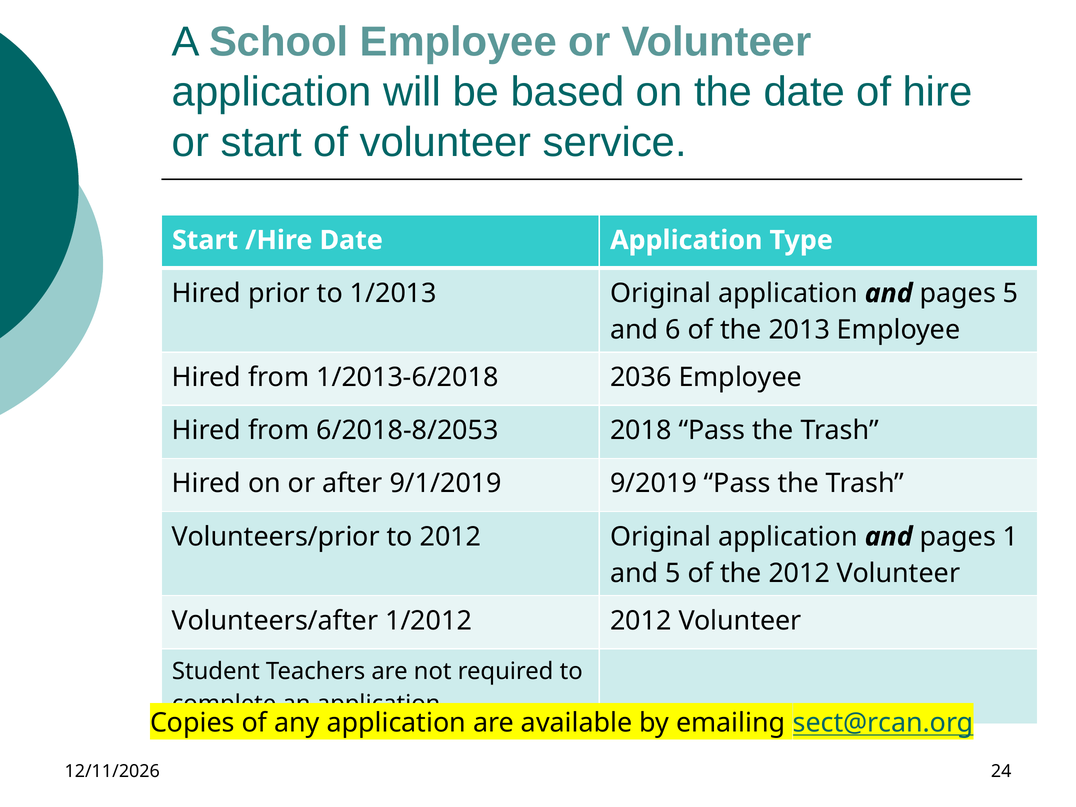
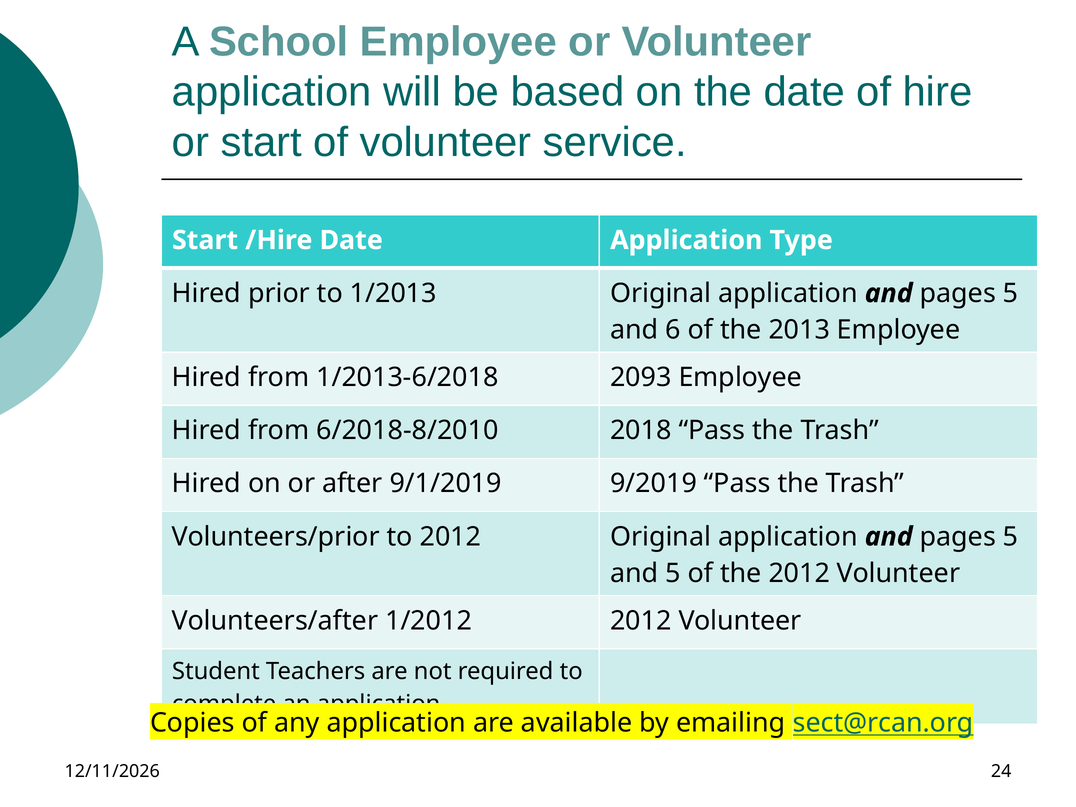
2036: 2036 -> 2093
6/2018-8/2053: 6/2018-8/2053 -> 6/2018-8/2010
1 at (1011, 537): 1 -> 5
